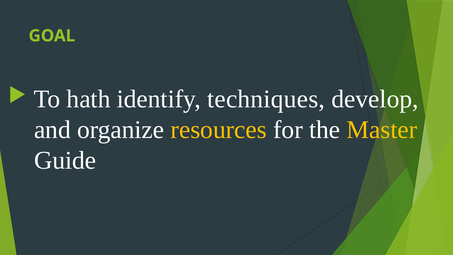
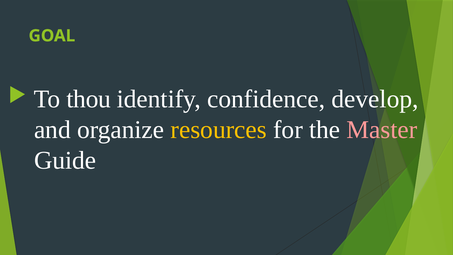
hath: hath -> thou
techniques: techniques -> confidence
Master colour: yellow -> pink
